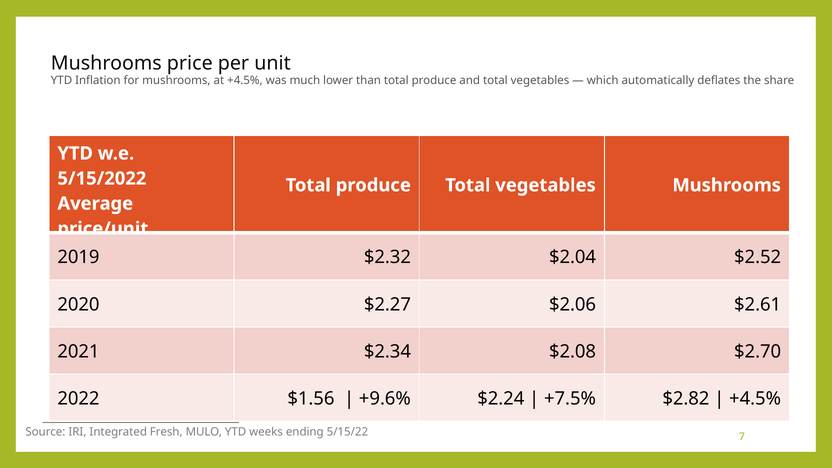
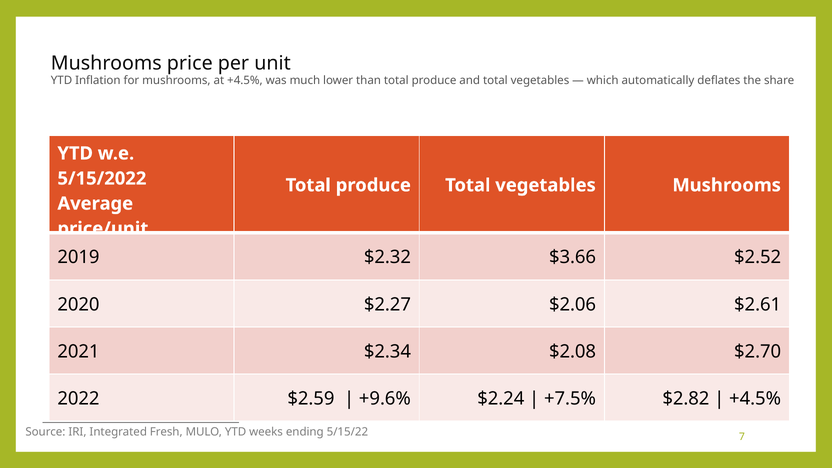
$2.04: $2.04 -> $3.66
$1.56: $1.56 -> $2.59
